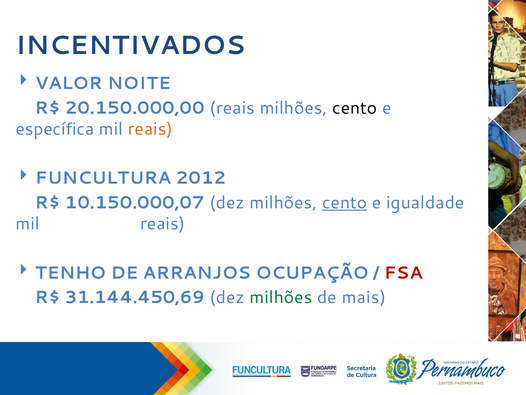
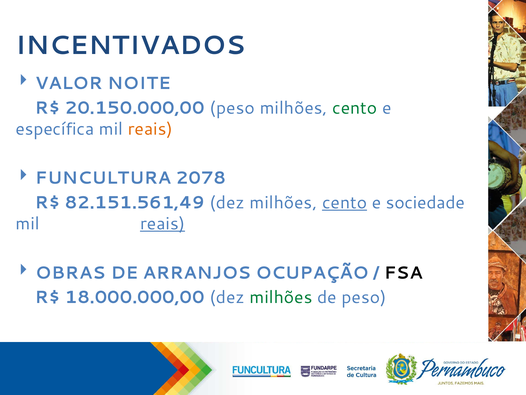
20.150.000,00 reais: reais -> peso
cento at (355, 108) colour: black -> green
2012: 2012 -> 2078
10.150.000,07: 10.150.000,07 -> 82.151.561,49
igualdade: igualdade -> sociedade
reais at (163, 223) underline: none -> present
TENHO: TENHO -> OBRAS
FSA colour: red -> black
31.144.450,69: 31.144.450,69 -> 18.000.000,00
de mais: mais -> peso
